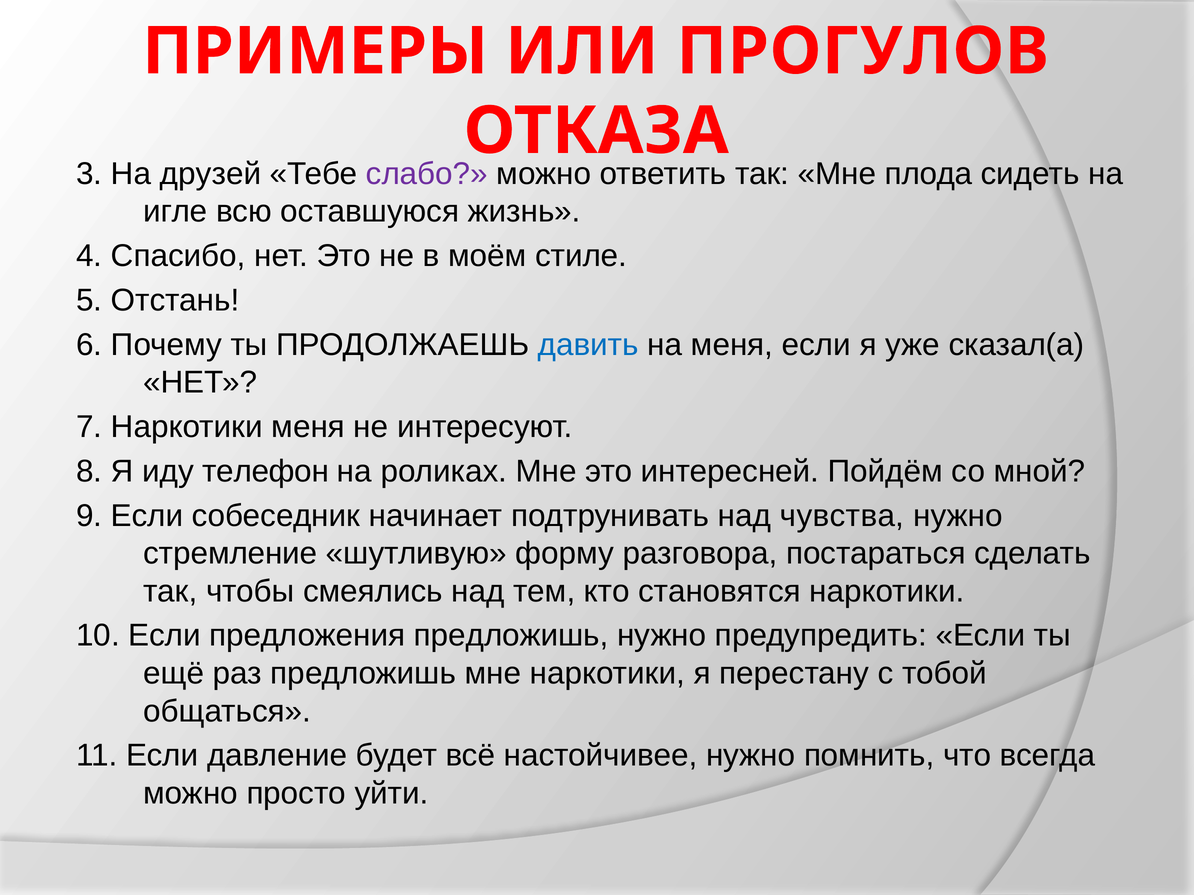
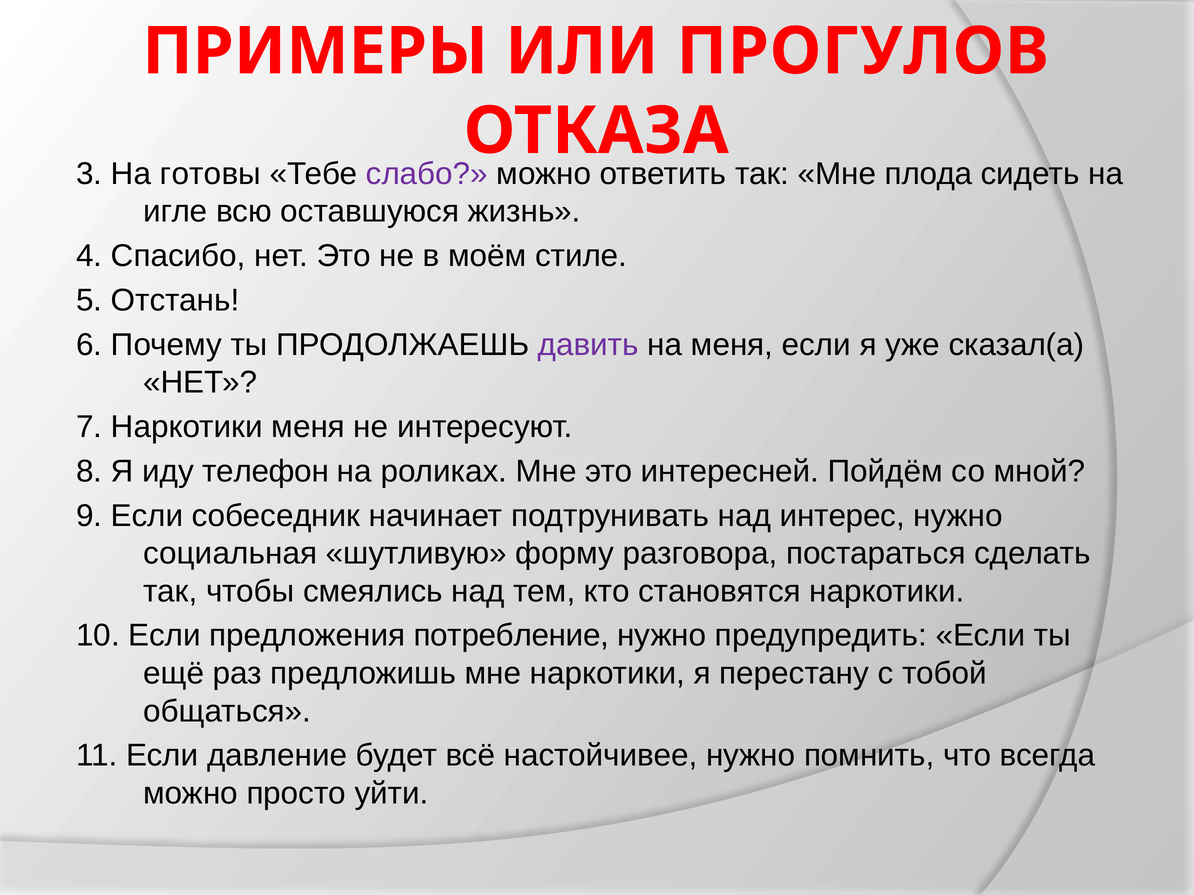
друзей: друзей -> готовы
давить colour: blue -> purple
чувства: чувства -> интерес
стремление: стремление -> социальная
предложения предложишь: предложишь -> потребление
